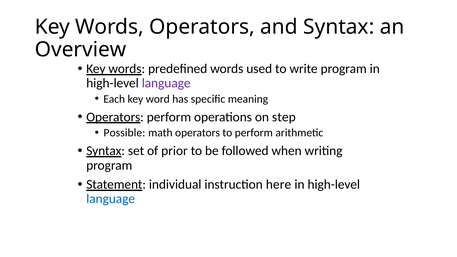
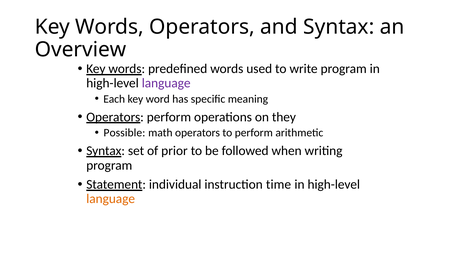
step: step -> they
here: here -> time
language at (111, 199) colour: blue -> orange
